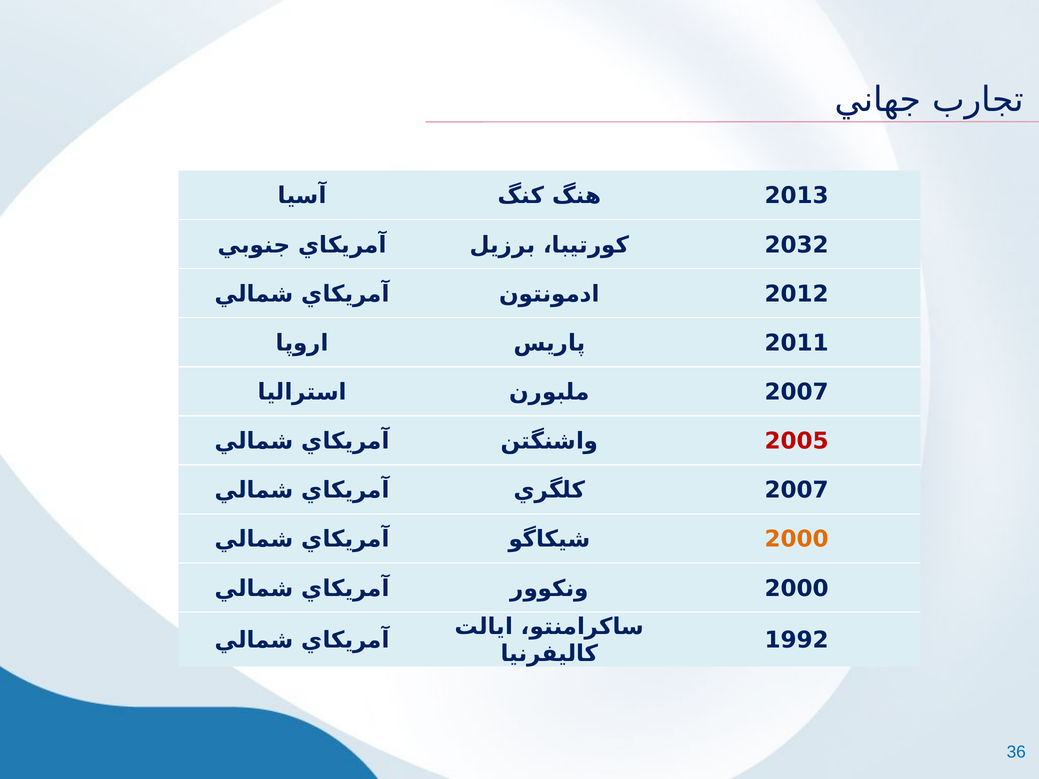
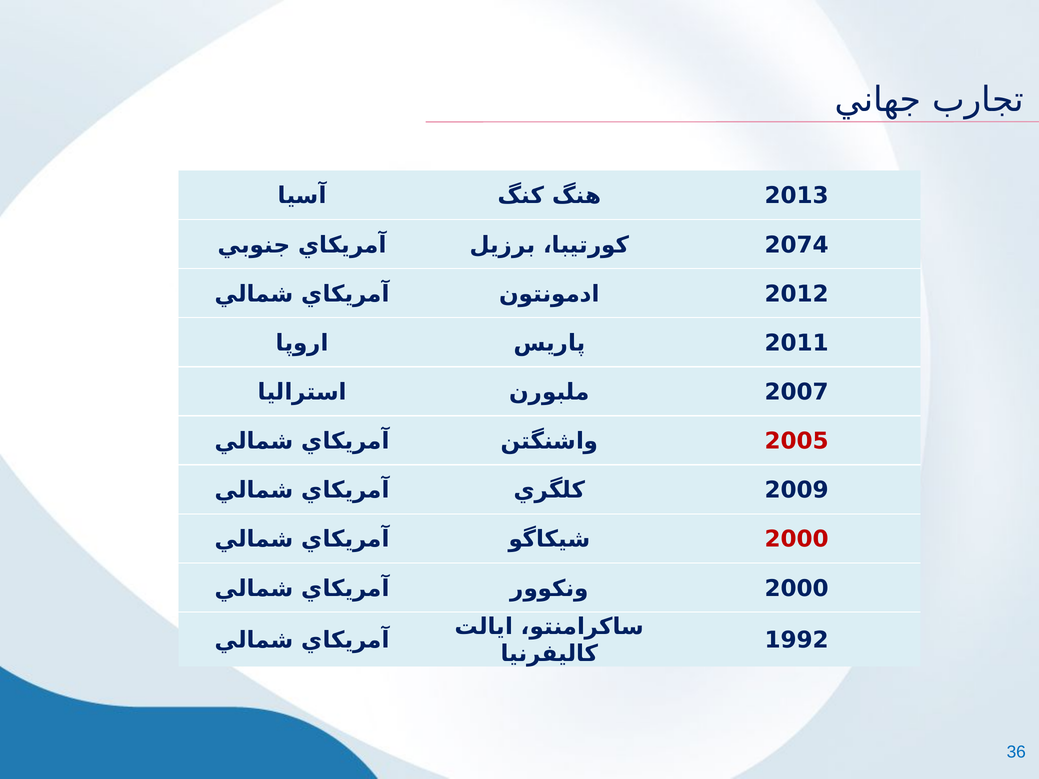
2032: 2032 -> 2074
2007 at (797, 490): 2007 -> 2009
2000 at (797, 539) colour: orange -> red
